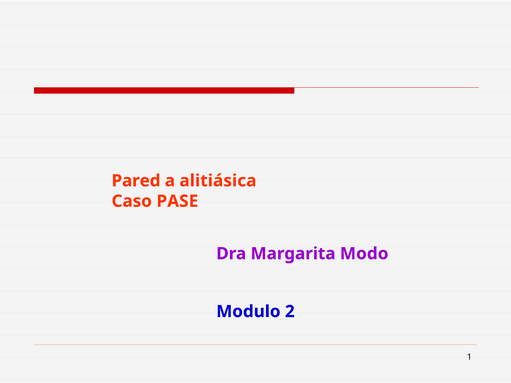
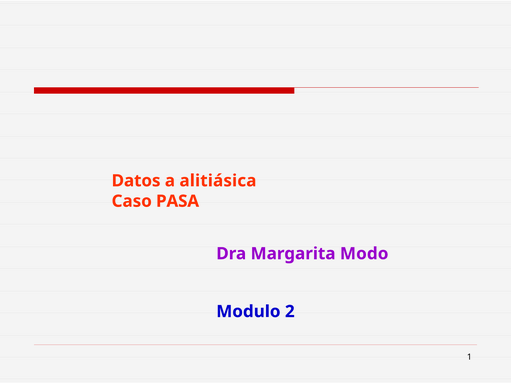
Pared: Pared -> Datos
PASE: PASE -> PASA
